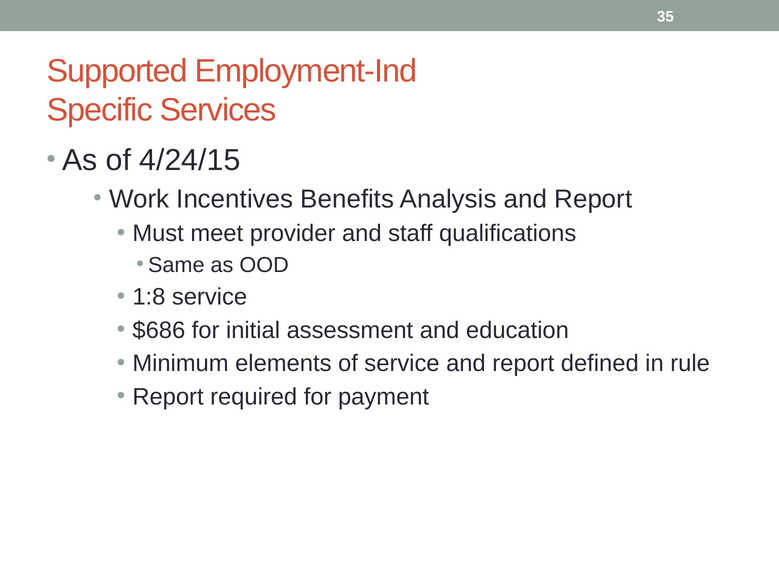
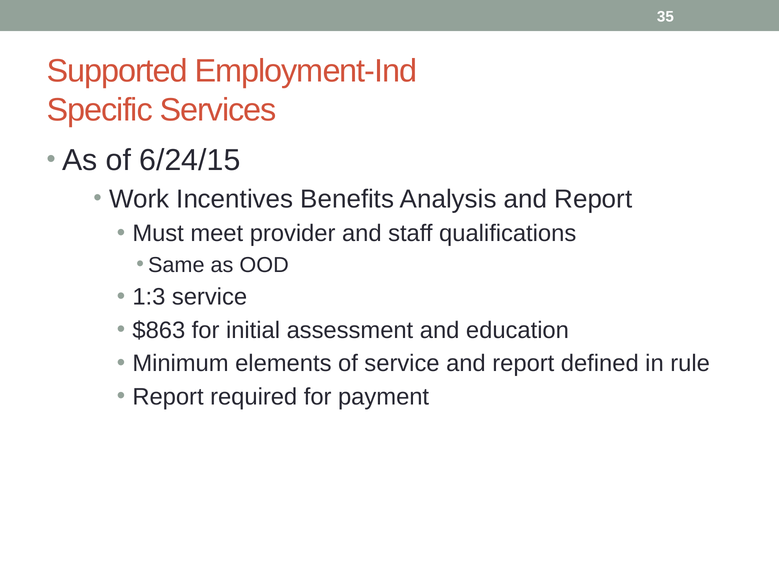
4/24/15: 4/24/15 -> 6/24/15
1:8: 1:8 -> 1:3
$686: $686 -> $863
